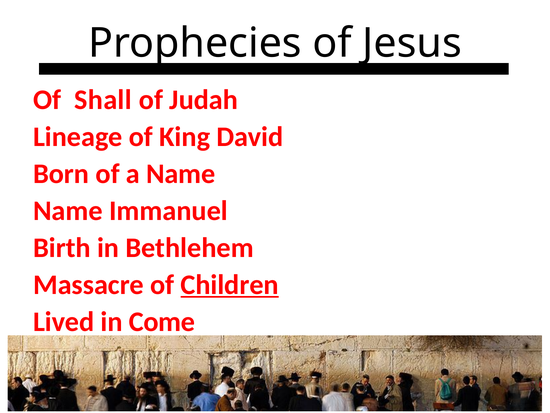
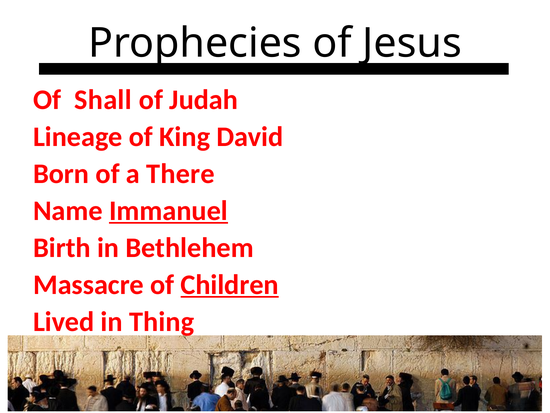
a Name: Name -> There
Immanuel underline: none -> present
Come: Come -> Thing
